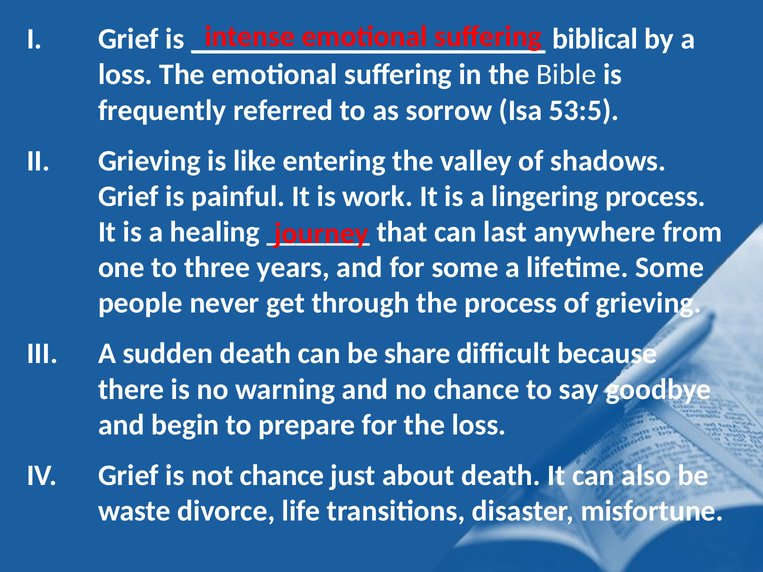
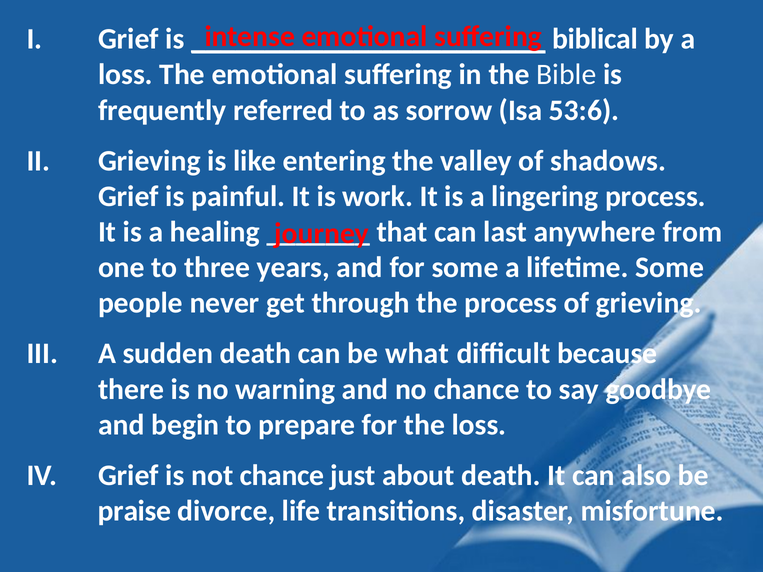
53:5: 53:5 -> 53:6
share: share -> what
waste: waste -> praise
